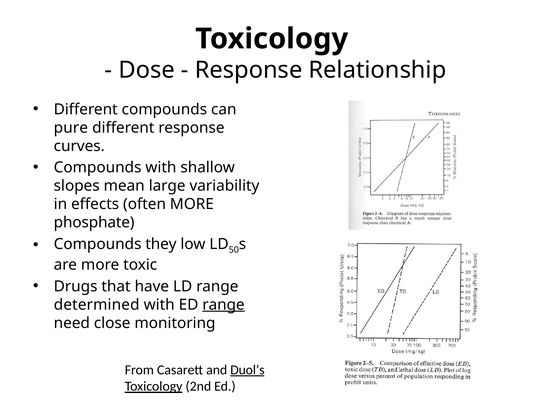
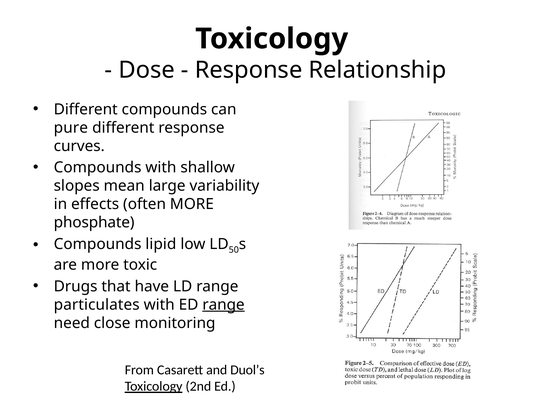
they: they -> lipid
determined: determined -> particulates
Duol’s underline: present -> none
